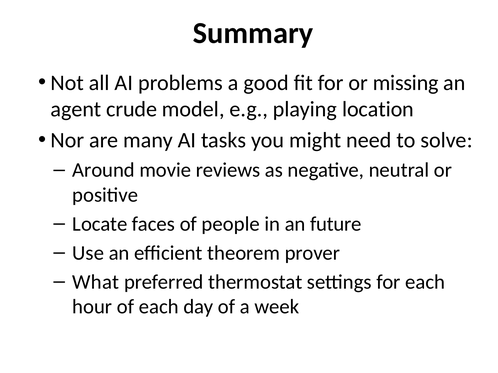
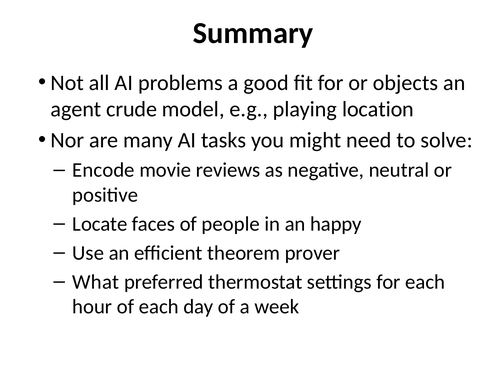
missing: missing -> objects
Around: Around -> Encode
future: future -> happy
